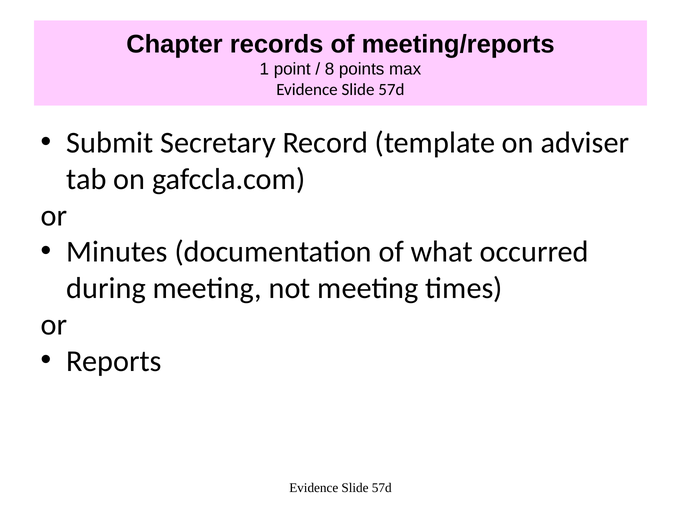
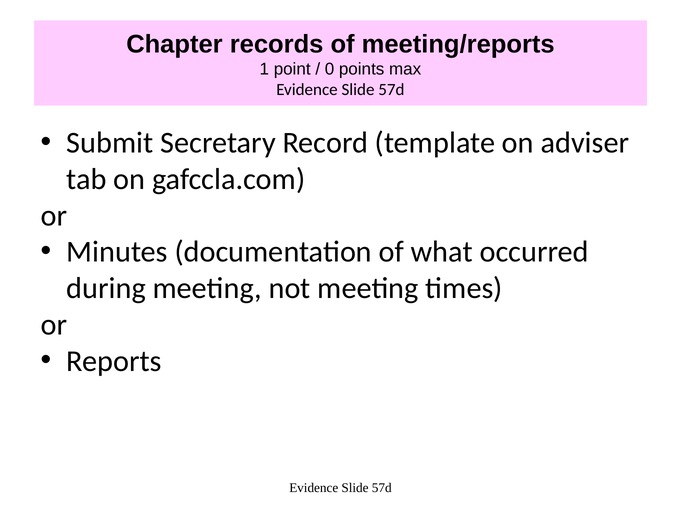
8: 8 -> 0
